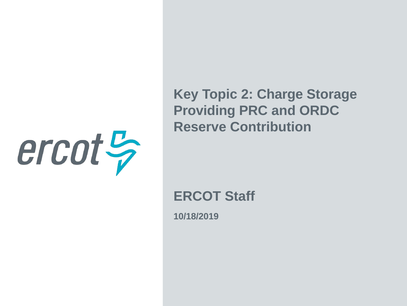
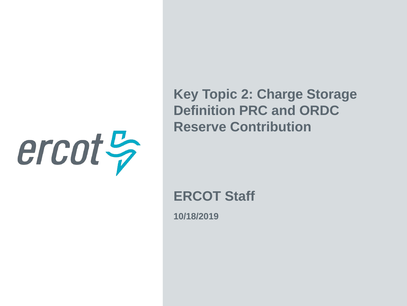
Providing: Providing -> Definition
